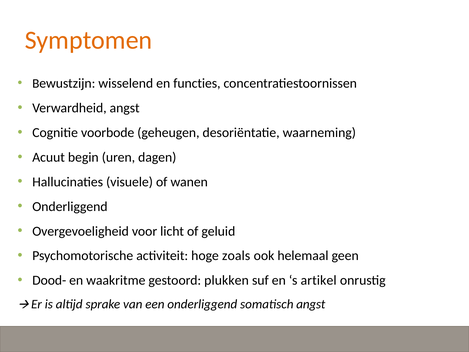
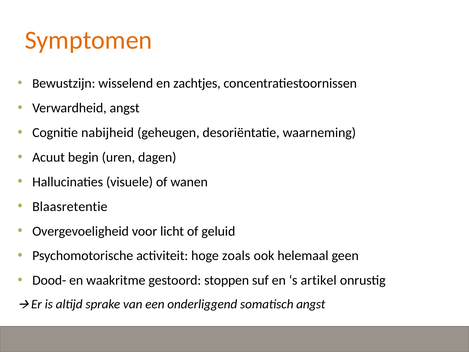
functies: functies -> zachtjes
voorbode: voorbode -> nabijheid
Onderliggend at (70, 206): Onderliggend -> Blaasretentie
plukken: plukken -> stoppen
